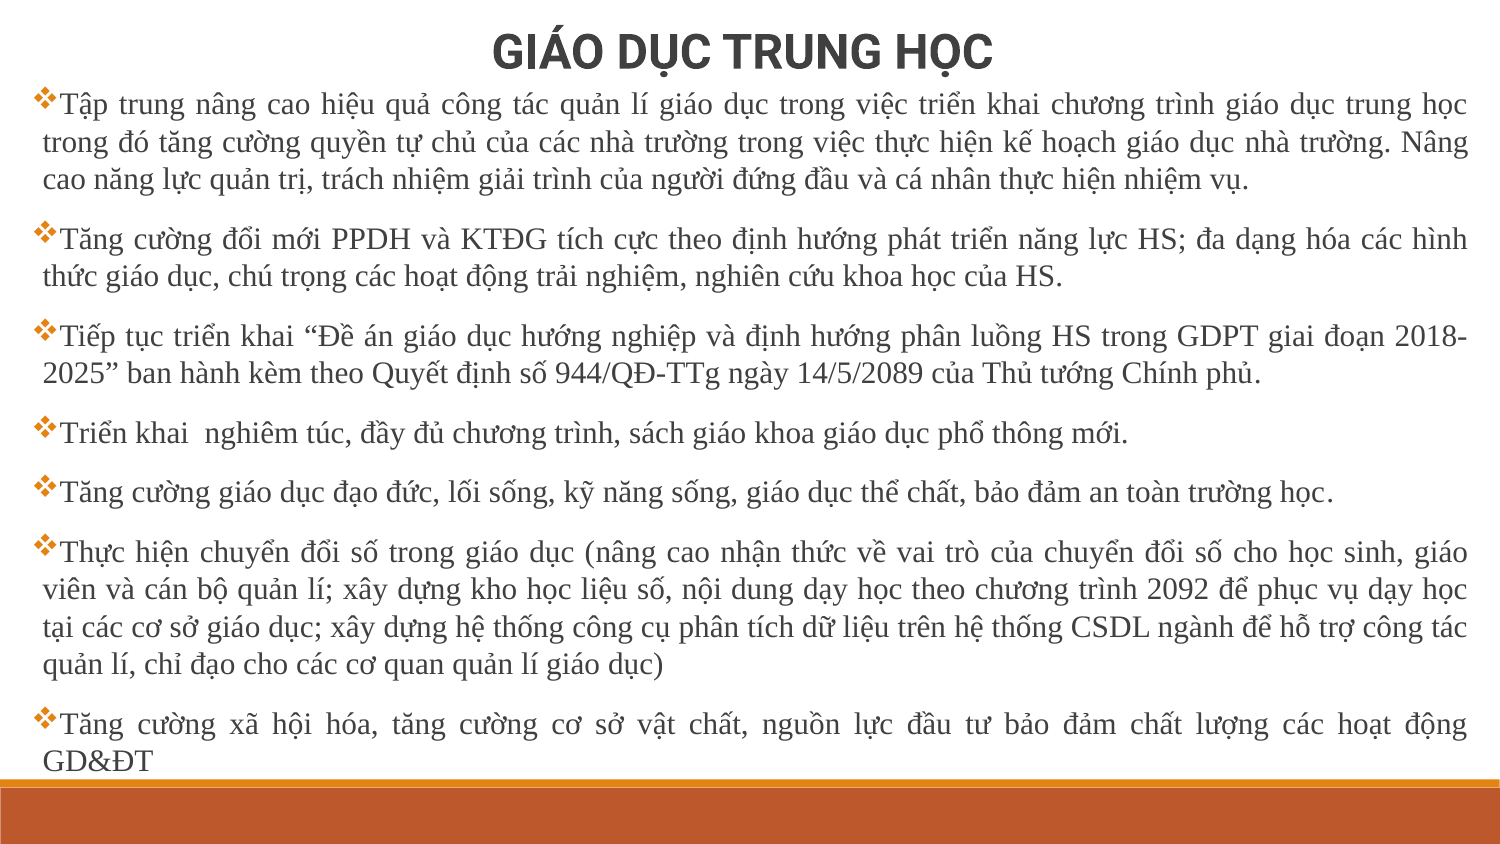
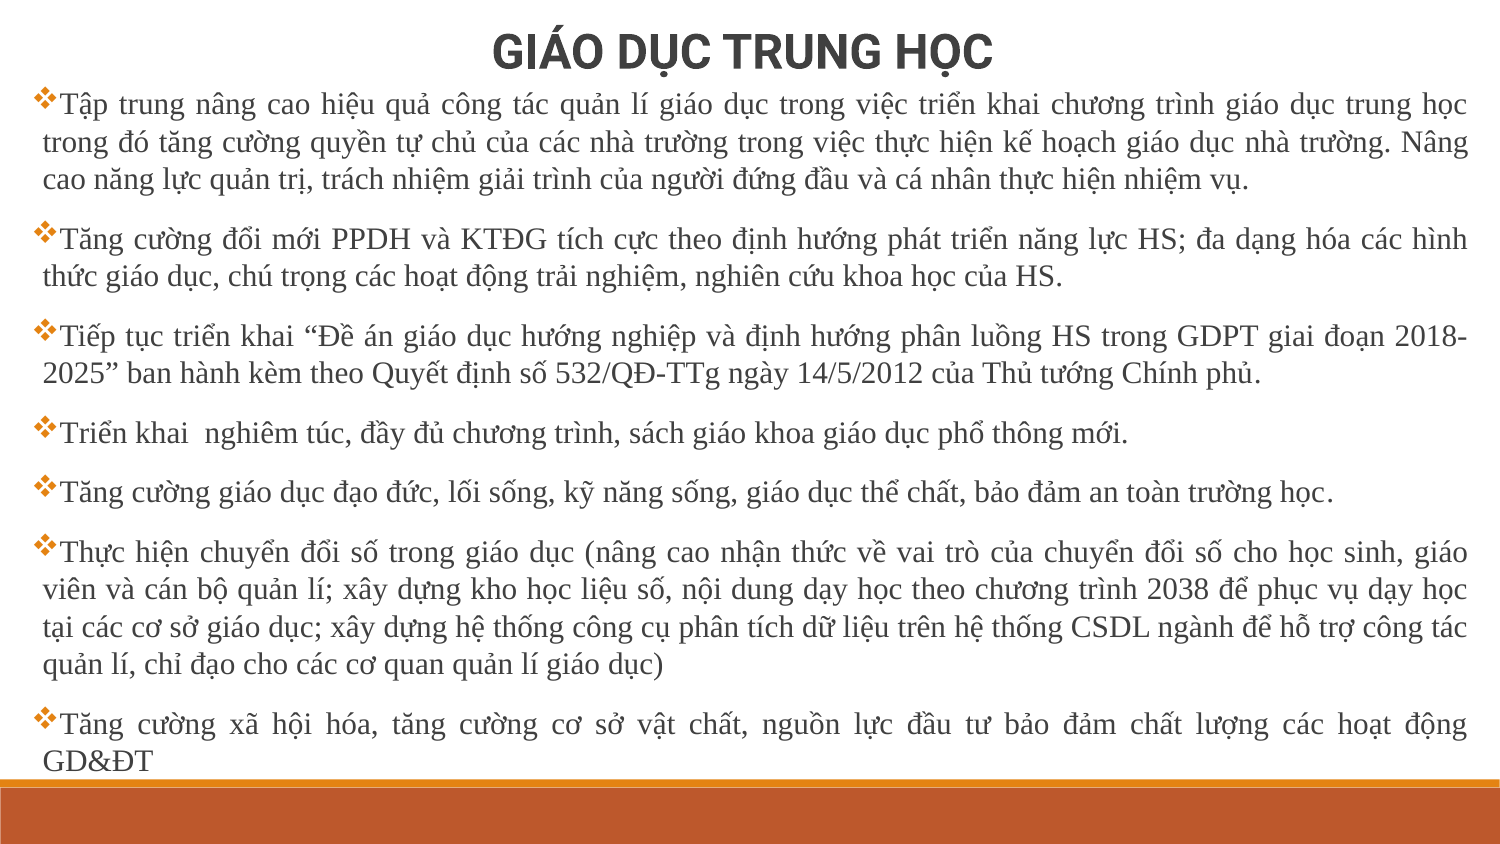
944/QĐ-TTg: 944/QĐ-TTg -> 532/QĐ-TTg
14/5/2089: 14/5/2089 -> 14/5/2012
2092: 2092 -> 2038
